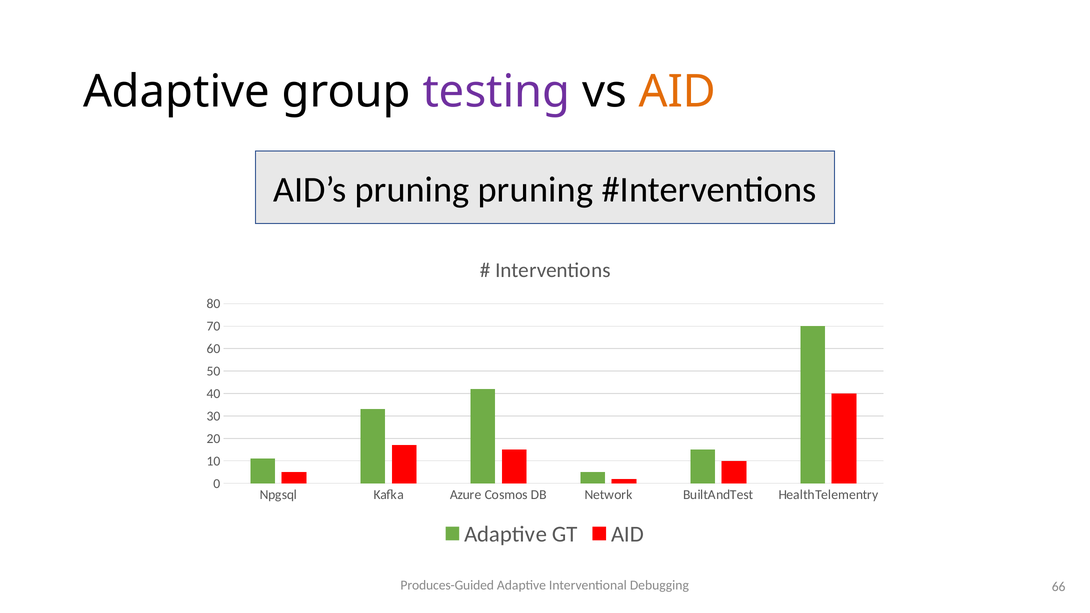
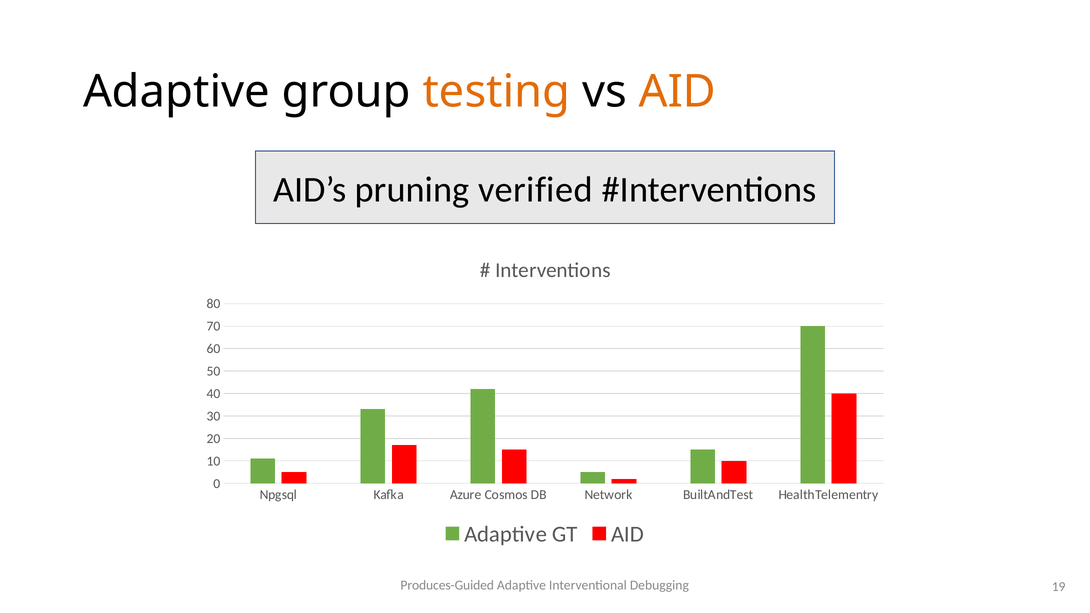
testing colour: purple -> orange
pruning pruning: pruning -> verified
66: 66 -> 19
